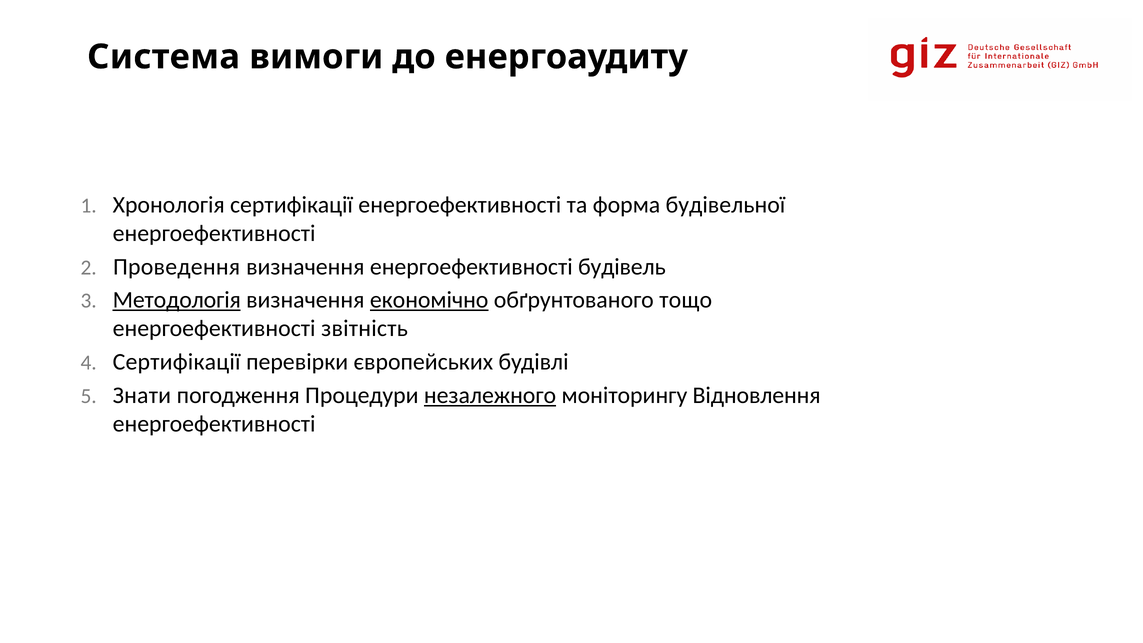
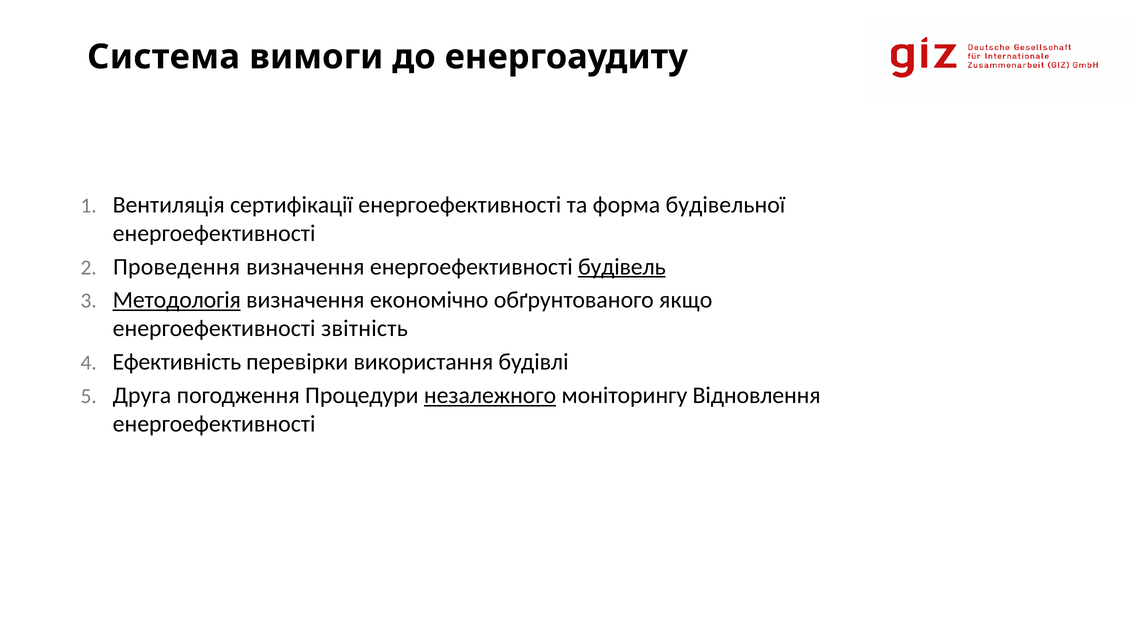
Хронологія: Хронологія -> Вентиляція
будівель underline: none -> present
економічно underline: present -> none
тощо: тощо -> якщо
Сертифікації at (177, 362): Сертифікації -> Ефективність
європейських: європейських -> використання
Знати: Знати -> Друга
